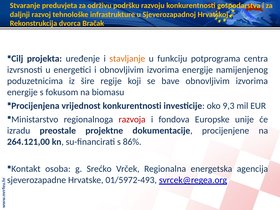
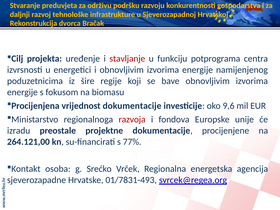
stavljanje colour: orange -> red
vrijednost konkurentnosti: konkurentnosti -> dokumentacije
9,3: 9,3 -> 9,6
86%: 86% -> 77%
01/5972-493: 01/5972-493 -> 01/7831-493
